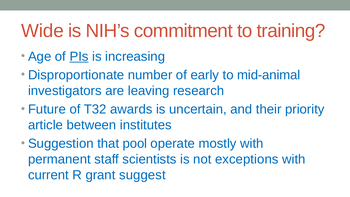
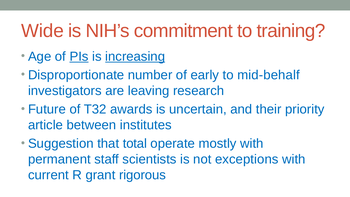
increasing underline: none -> present
mid-animal: mid-animal -> mid-behalf
pool: pool -> total
suggest: suggest -> rigorous
